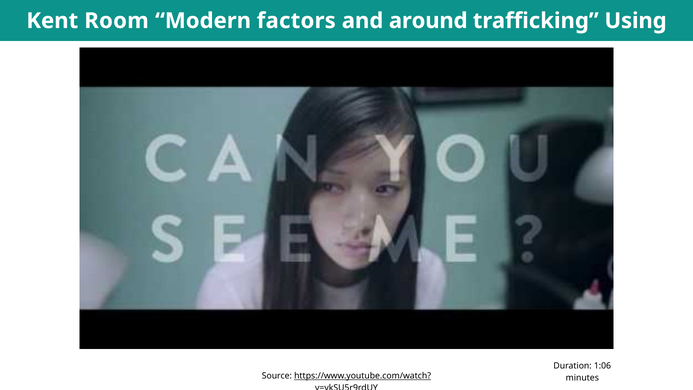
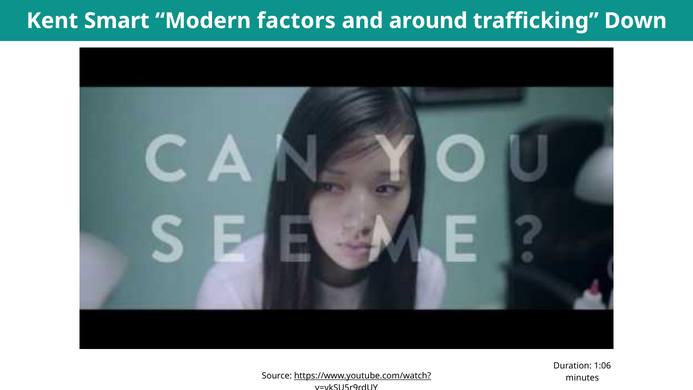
Room: Room -> Smart
Using: Using -> Down
